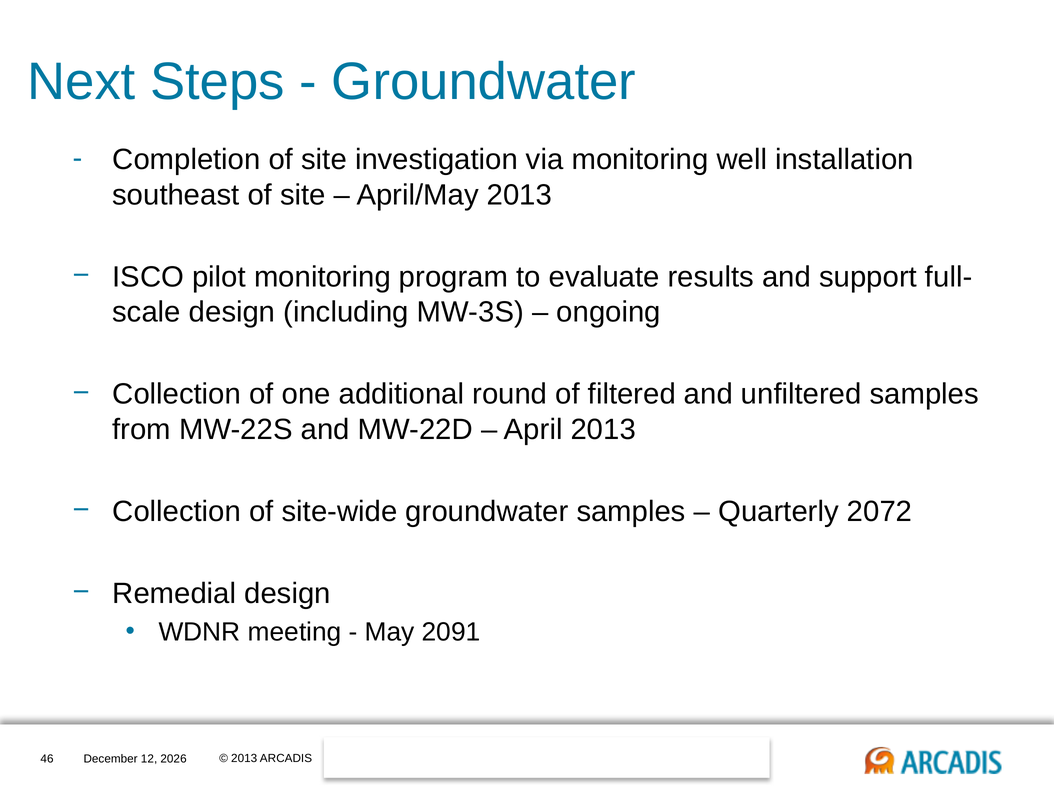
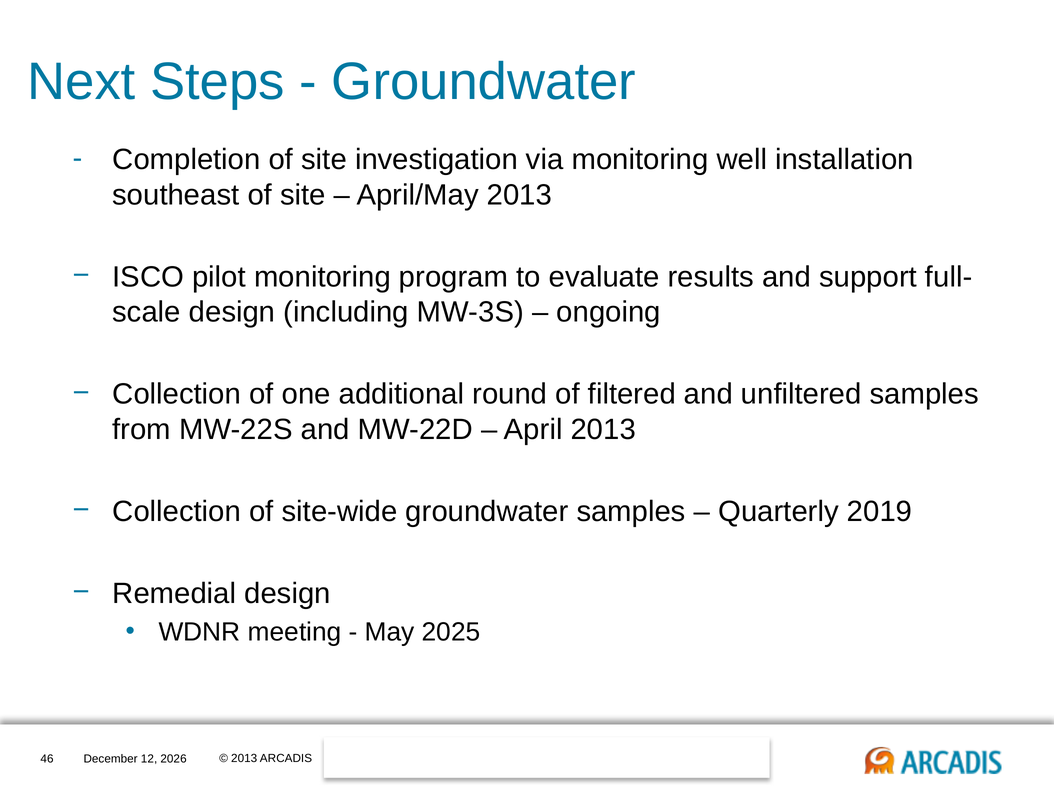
2072: 2072 -> 2019
2091: 2091 -> 2025
